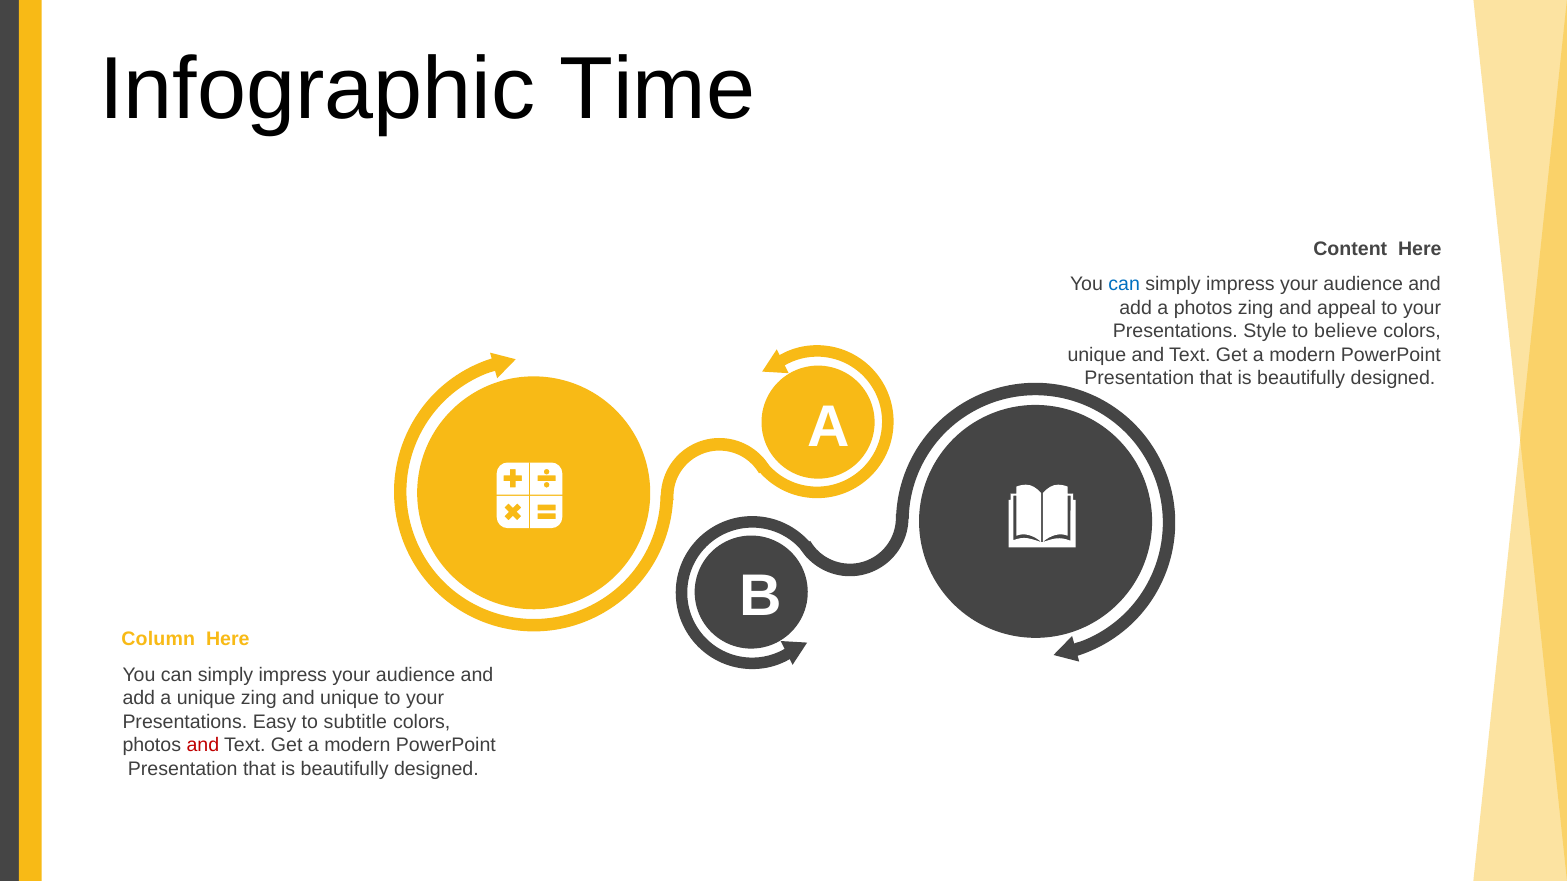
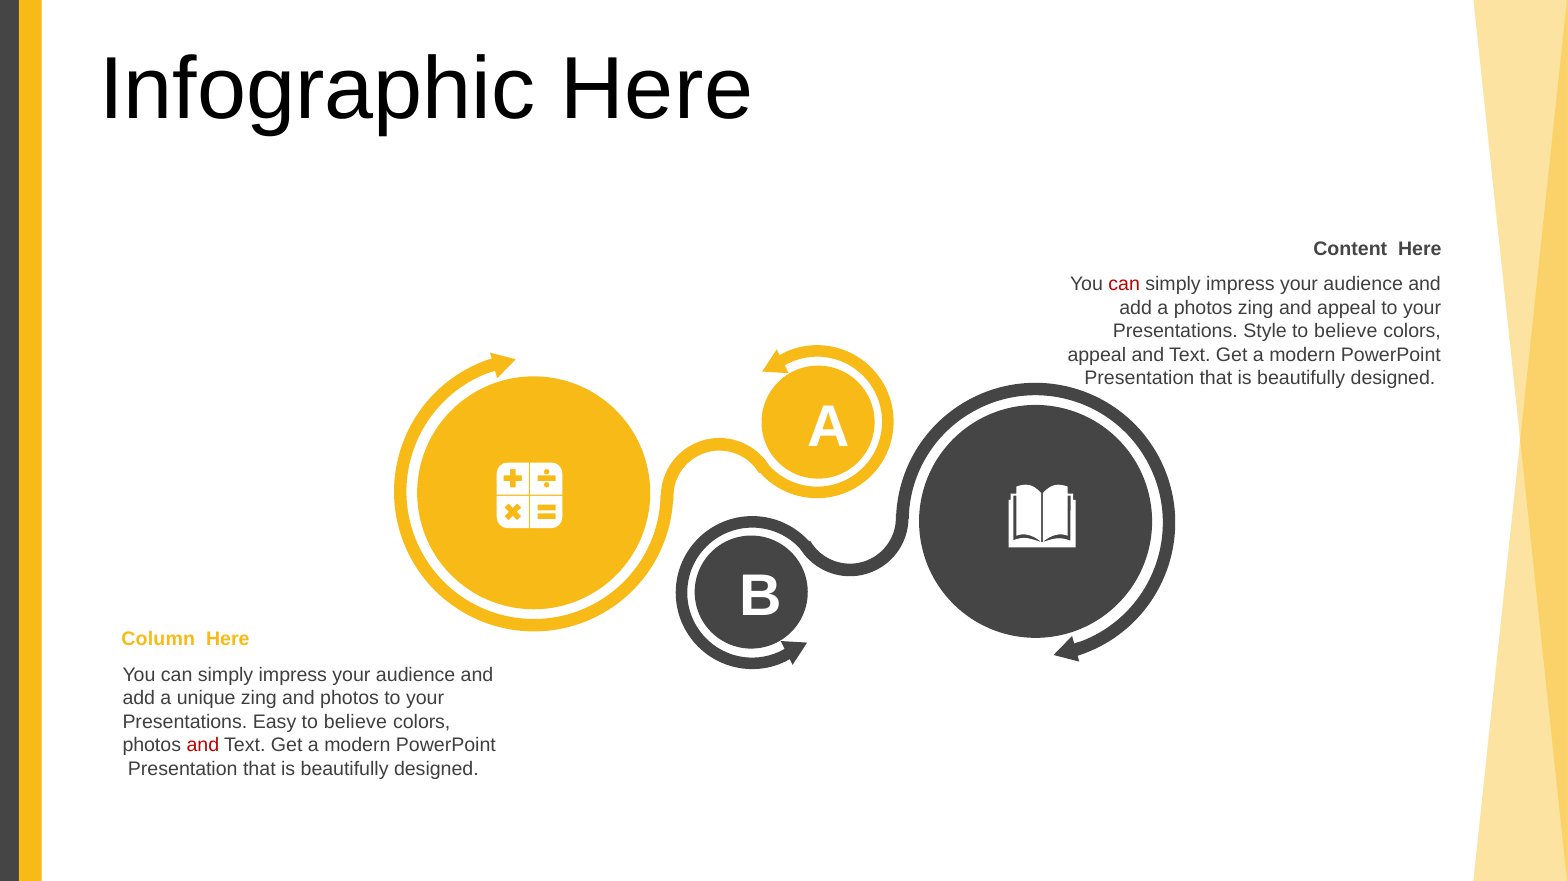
Infographic Time: Time -> Here
can at (1124, 285) colour: blue -> red
unique at (1097, 355): unique -> appeal
and unique: unique -> photos
Easy to subtitle: subtitle -> believe
